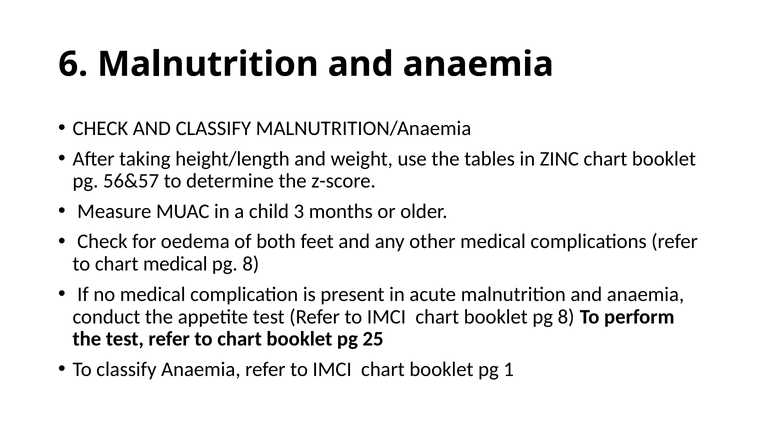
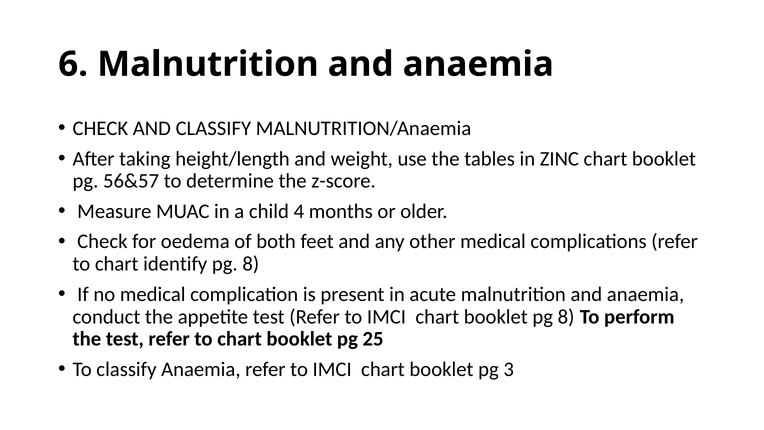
3: 3 -> 4
chart medical: medical -> identify
1: 1 -> 3
